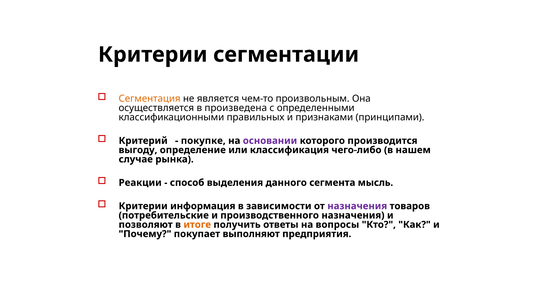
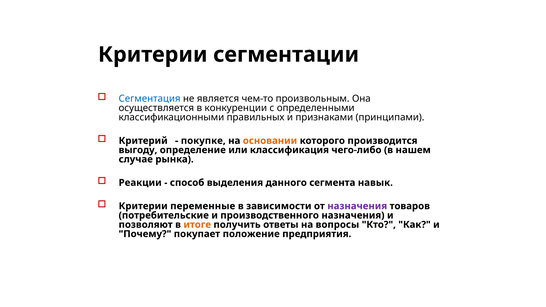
Сегментация colour: orange -> blue
произведена: произведена -> конкуренции
основании colour: purple -> orange
мысль: мысль -> навык
информация: информация -> переменные
выполняют: выполняют -> положение
